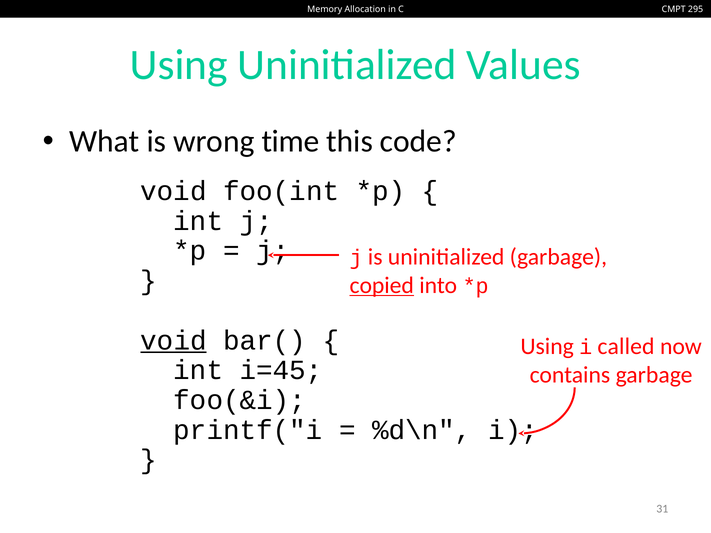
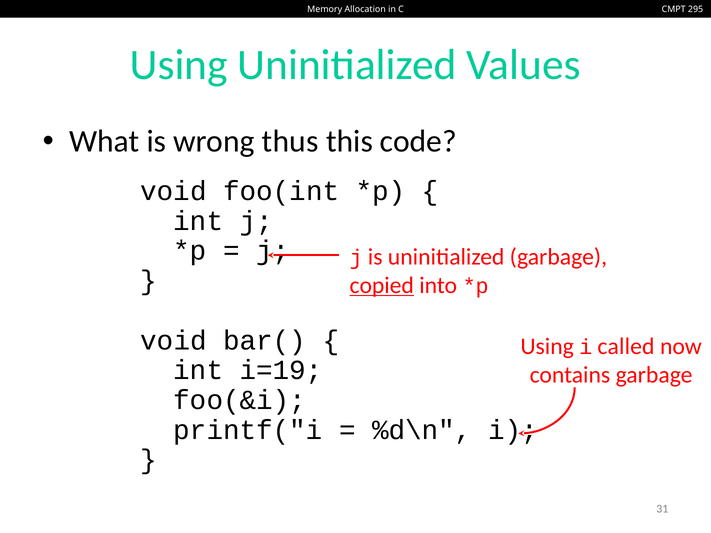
time: time -> thus
void at (174, 341) underline: present -> none
i=45: i=45 -> i=19
